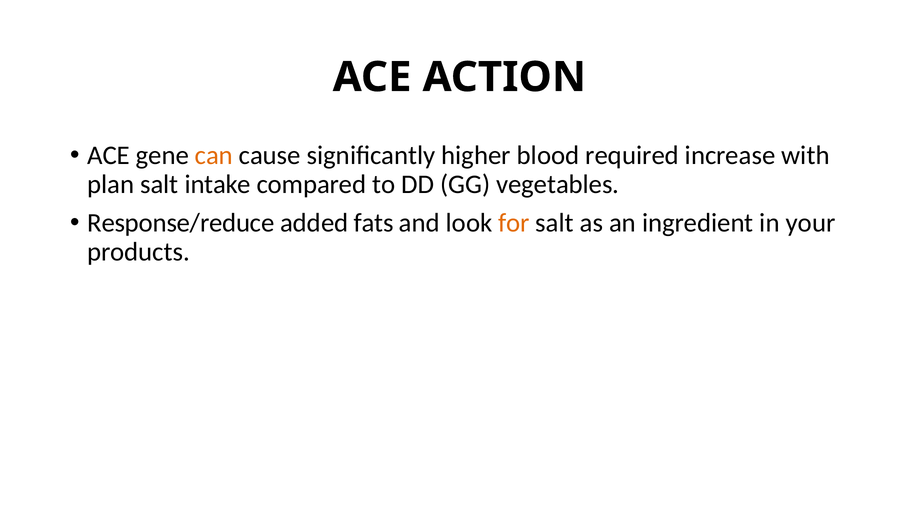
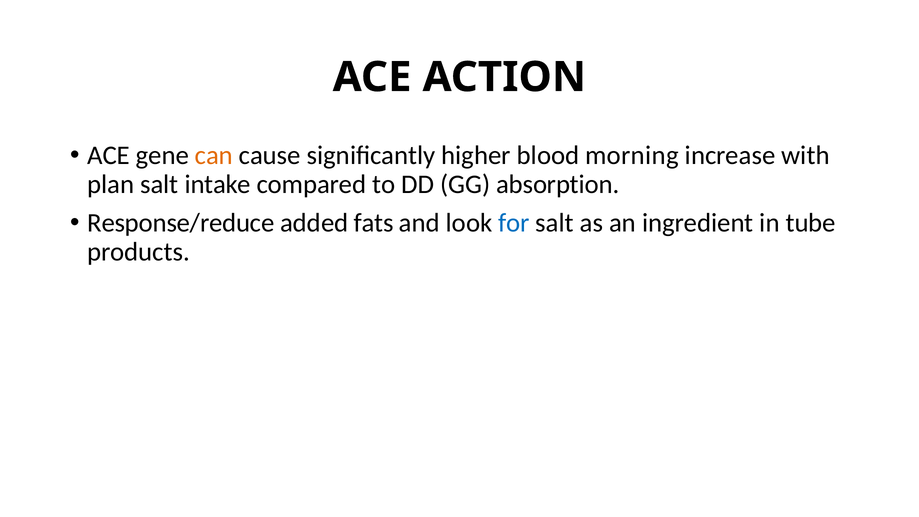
required: required -> morning
vegetables: vegetables -> absorption
for colour: orange -> blue
your: your -> tube
